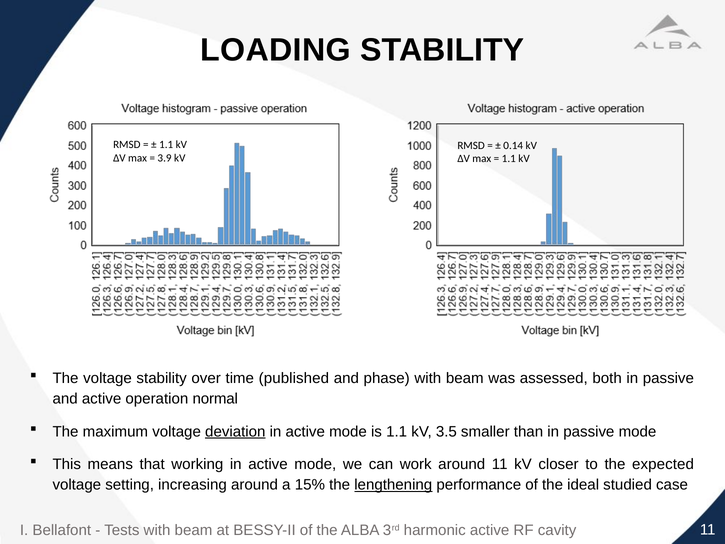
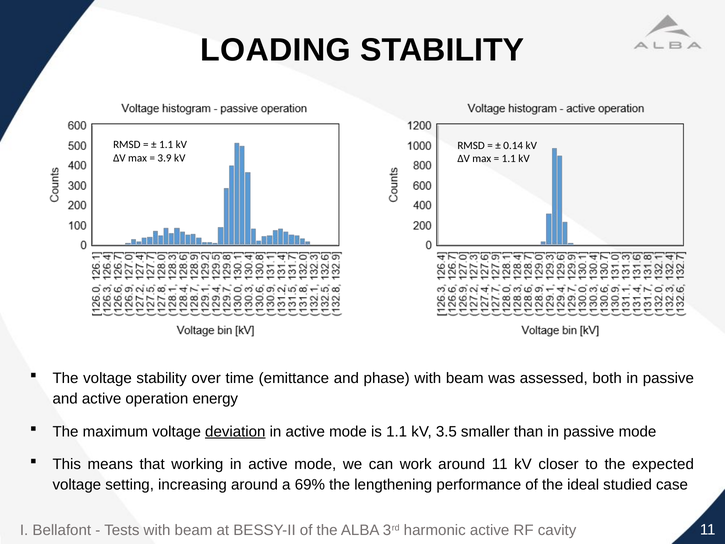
published: published -> emittance
normal: normal -> energy
15%: 15% -> 69%
lengthening underline: present -> none
